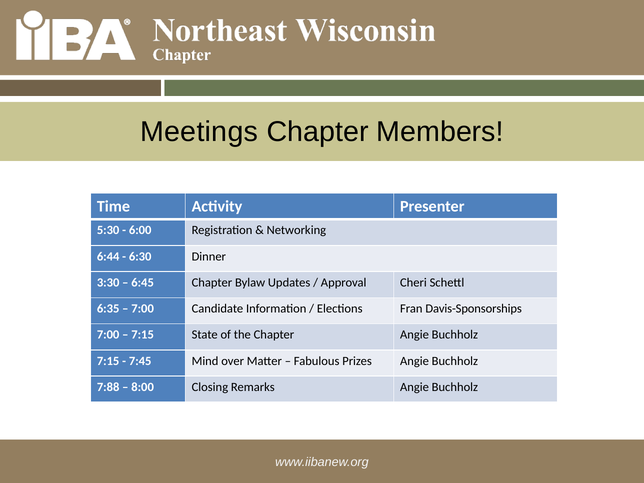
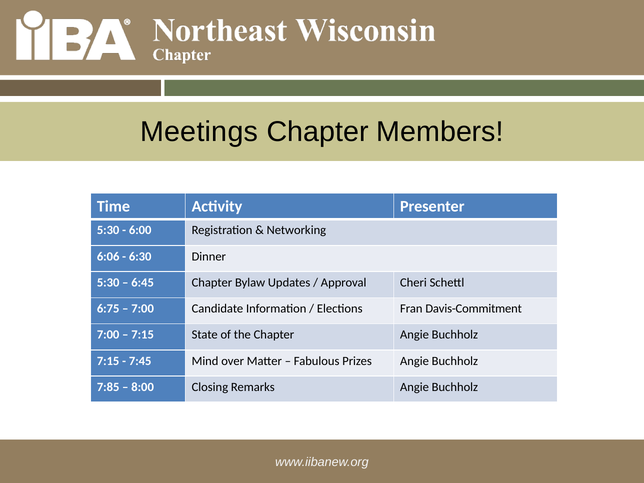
6:44: 6:44 -> 6:06
3:30 at (108, 283): 3:30 -> 5:30
6:35: 6:35 -> 6:75
Davis-Sponsorships: Davis-Sponsorships -> Davis-Commitment
7:88: 7:88 -> 7:85
